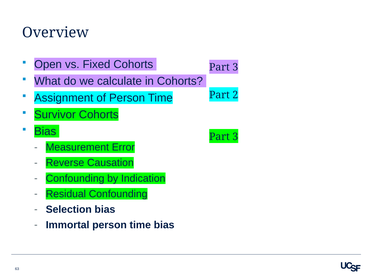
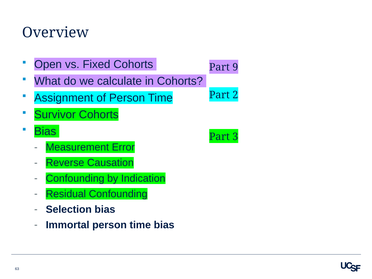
3 at (235, 67): 3 -> 9
